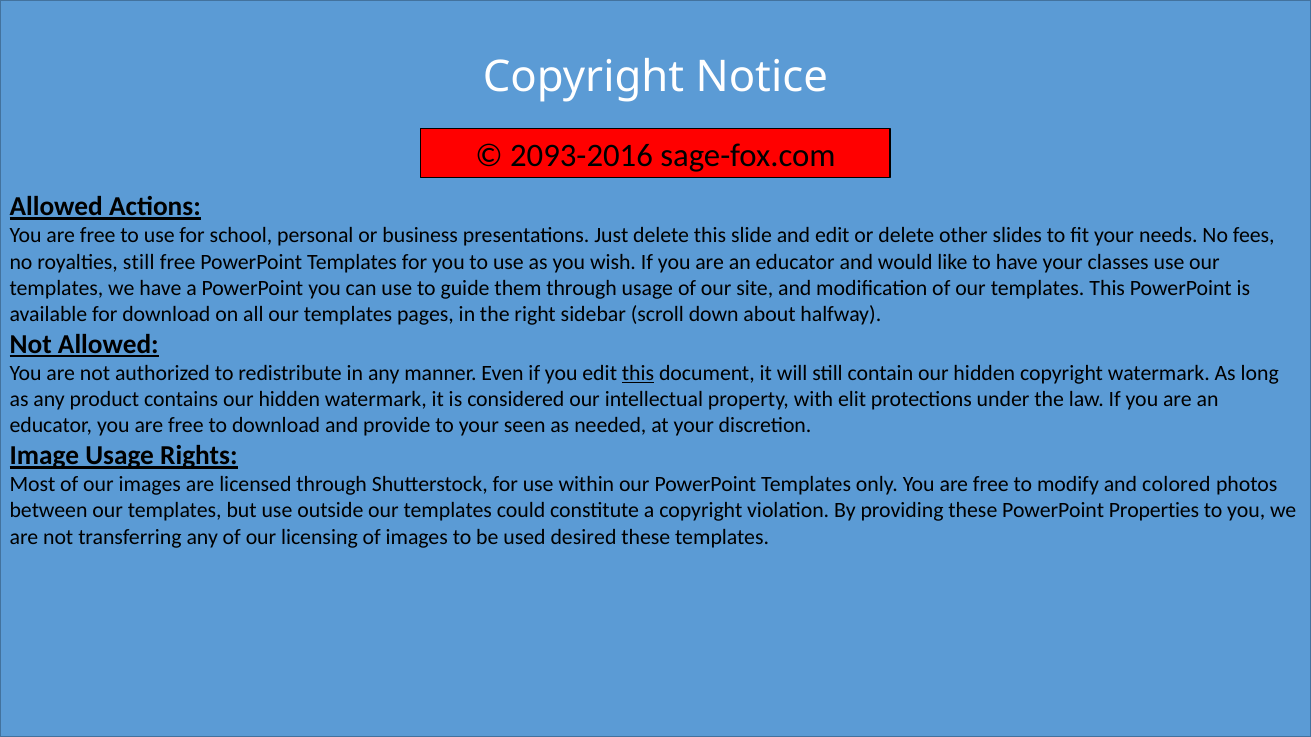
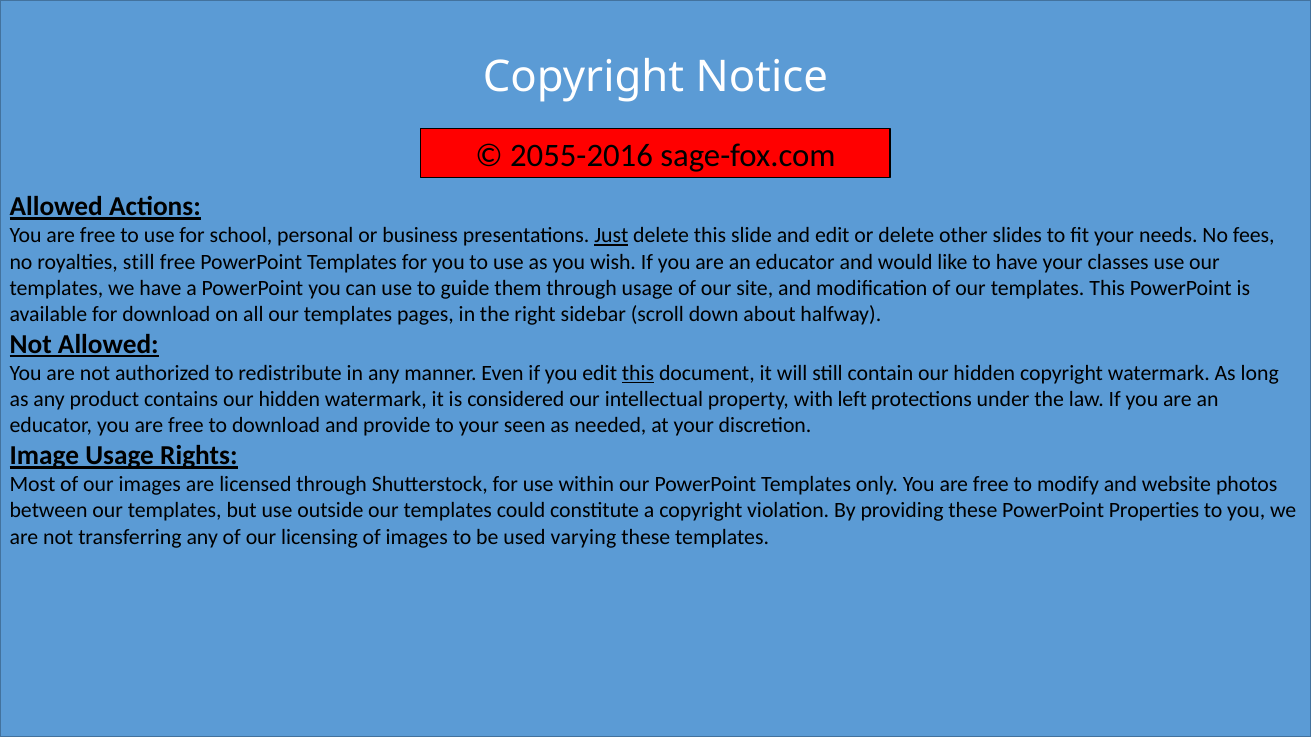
2093-2016: 2093-2016 -> 2055-2016
Just underline: none -> present
elit: elit -> left
colored: colored -> website
desired: desired -> varying
